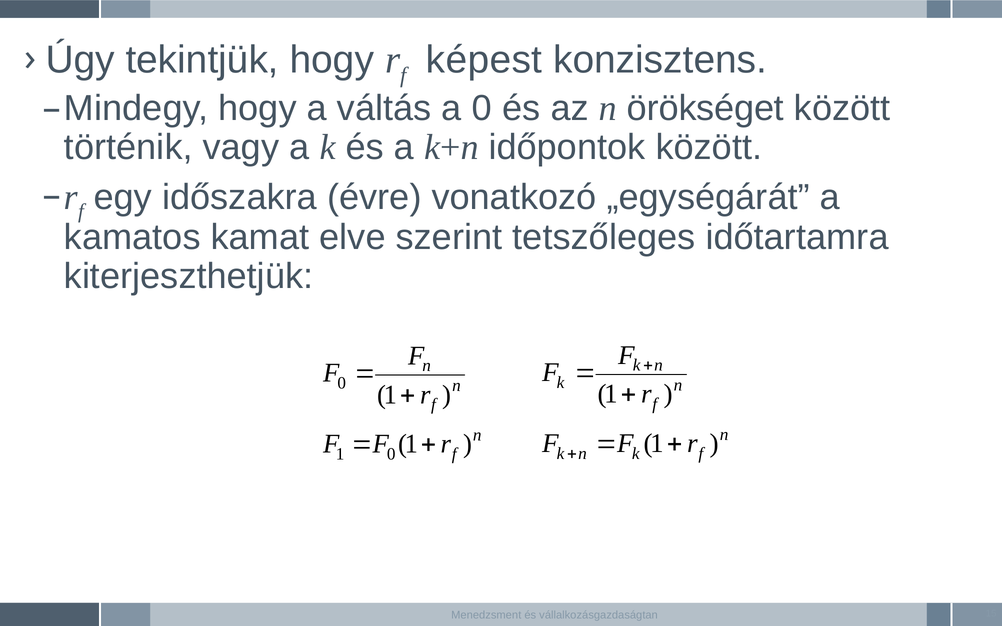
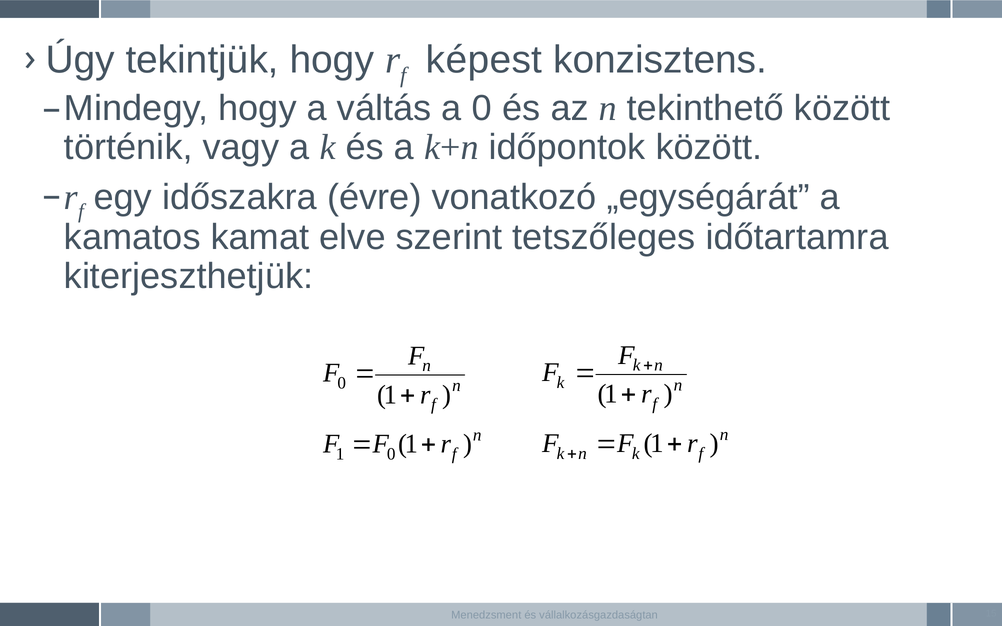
örökséget: örökséget -> tekinthető
